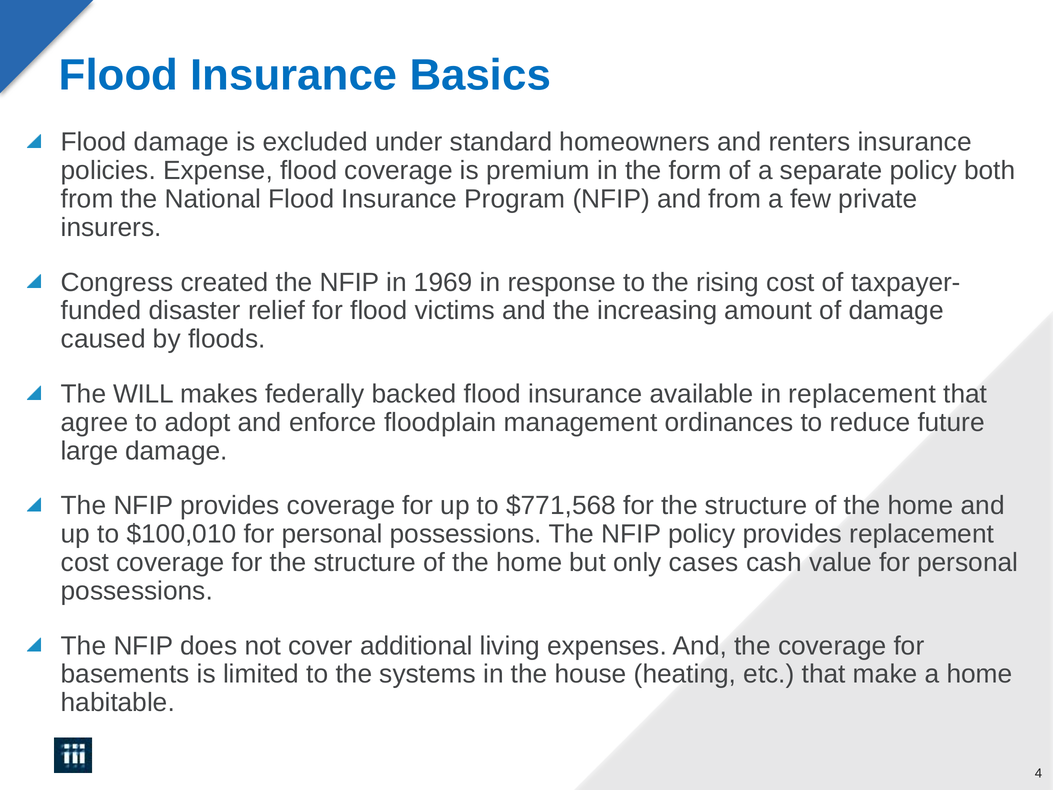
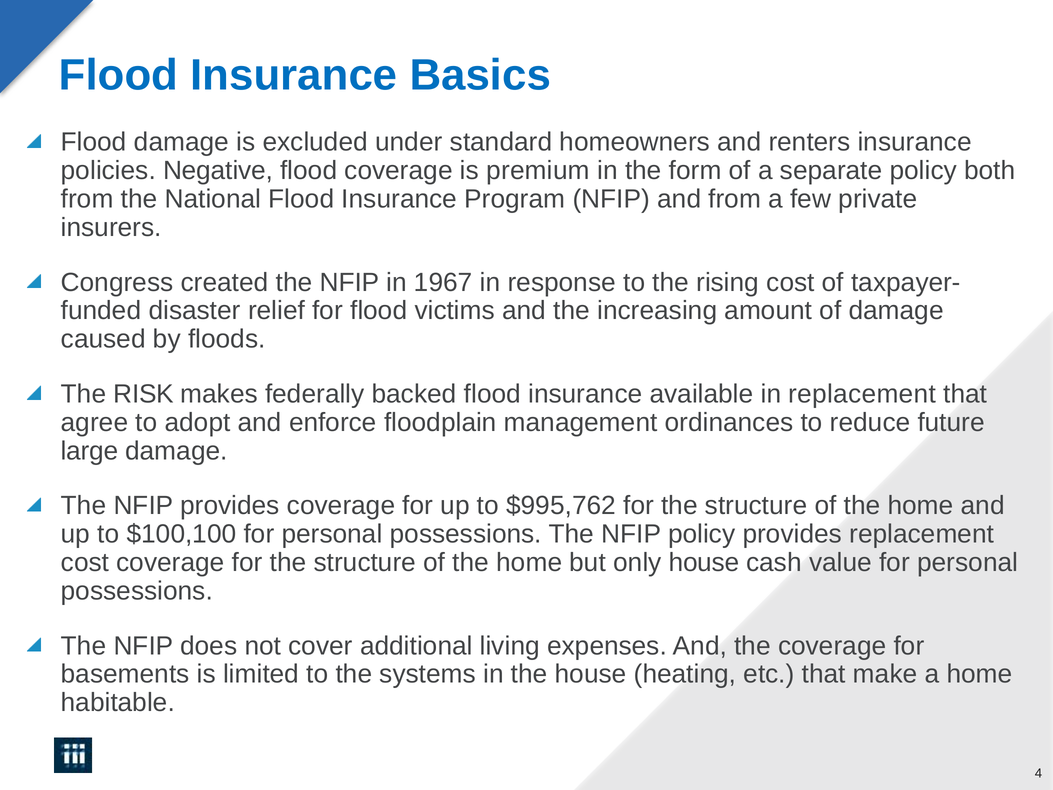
Expense: Expense -> Negative
1969: 1969 -> 1967
WILL: WILL -> RISK
$771,568: $771,568 -> $995,762
$100,010: $100,010 -> $100,100
only cases: cases -> house
